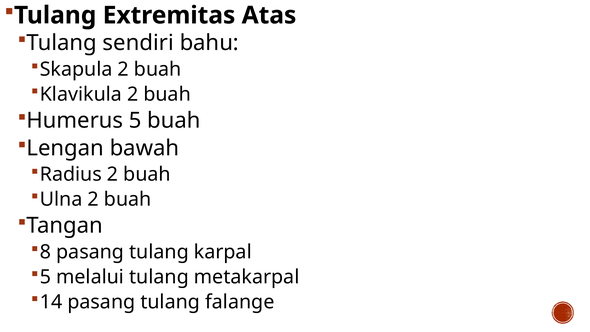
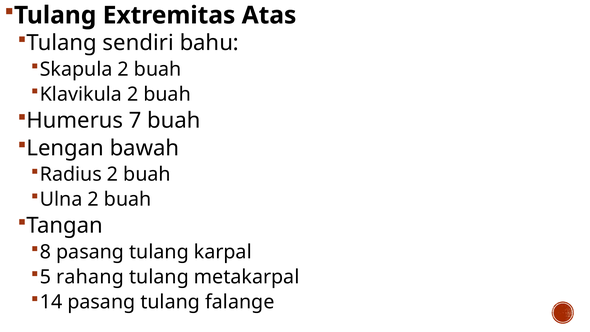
Humerus 5: 5 -> 7
melalui: melalui -> rahang
